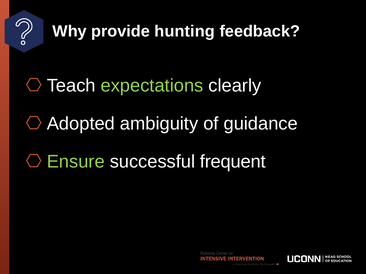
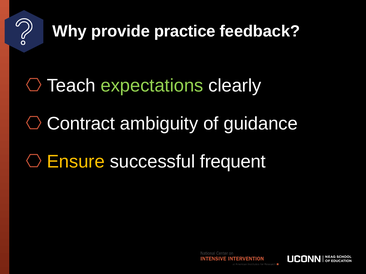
hunting: hunting -> practice
Adopted: Adopted -> Contract
Ensure colour: light green -> yellow
